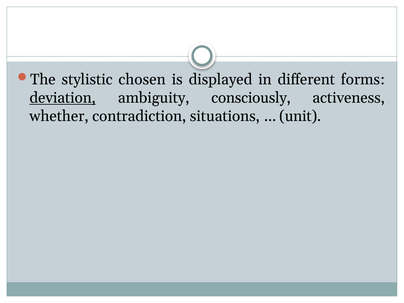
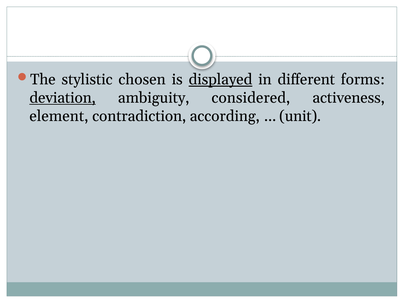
displayed underline: none -> present
consciously: consciously -> considered
whether: whether -> element
situations: situations -> according
